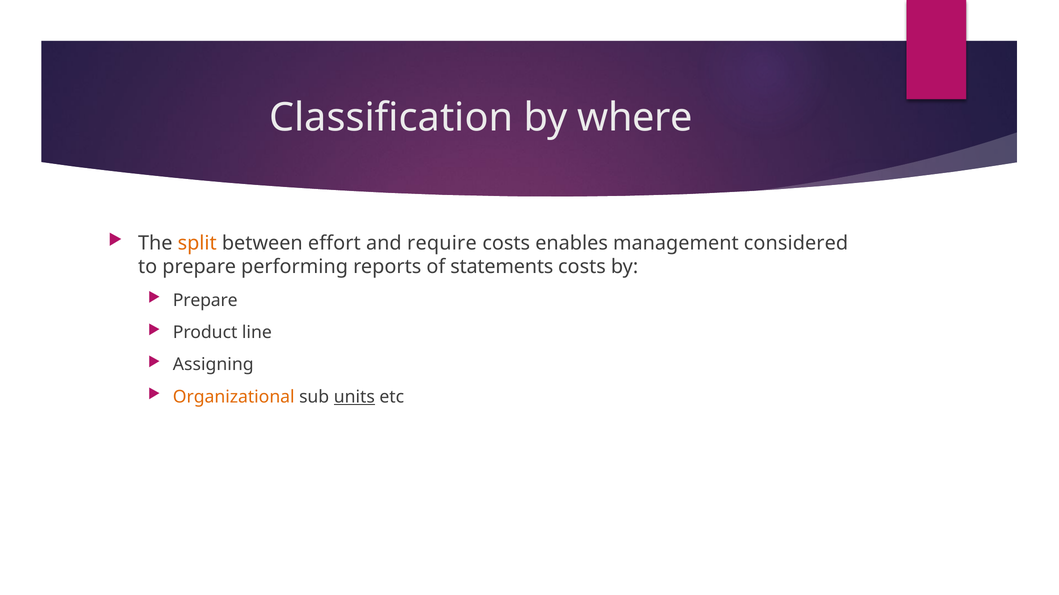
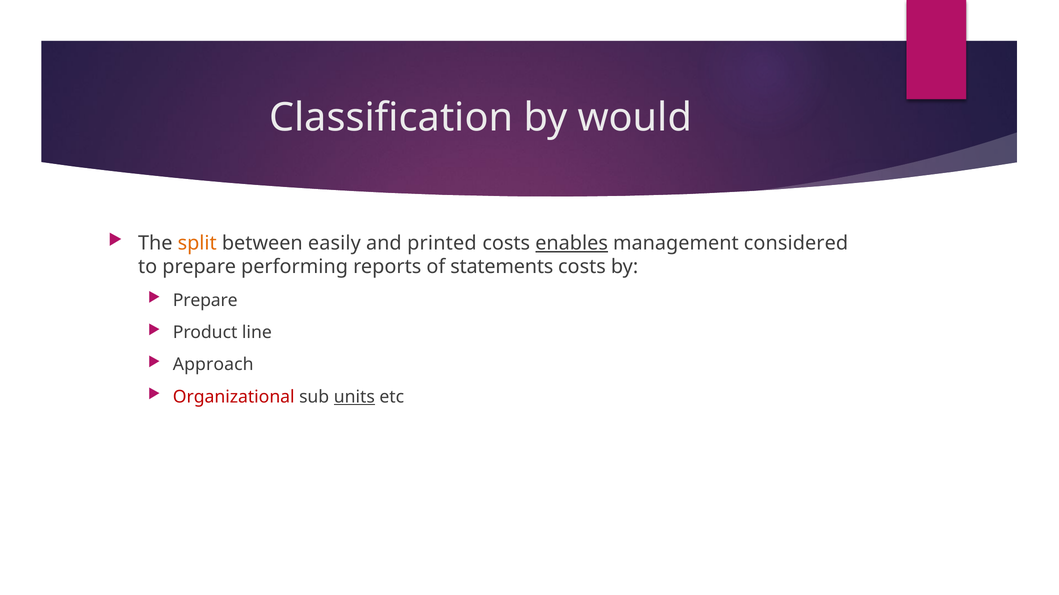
where: where -> would
effort: effort -> easily
require: require -> printed
enables underline: none -> present
Assigning: Assigning -> Approach
Organizational colour: orange -> red
